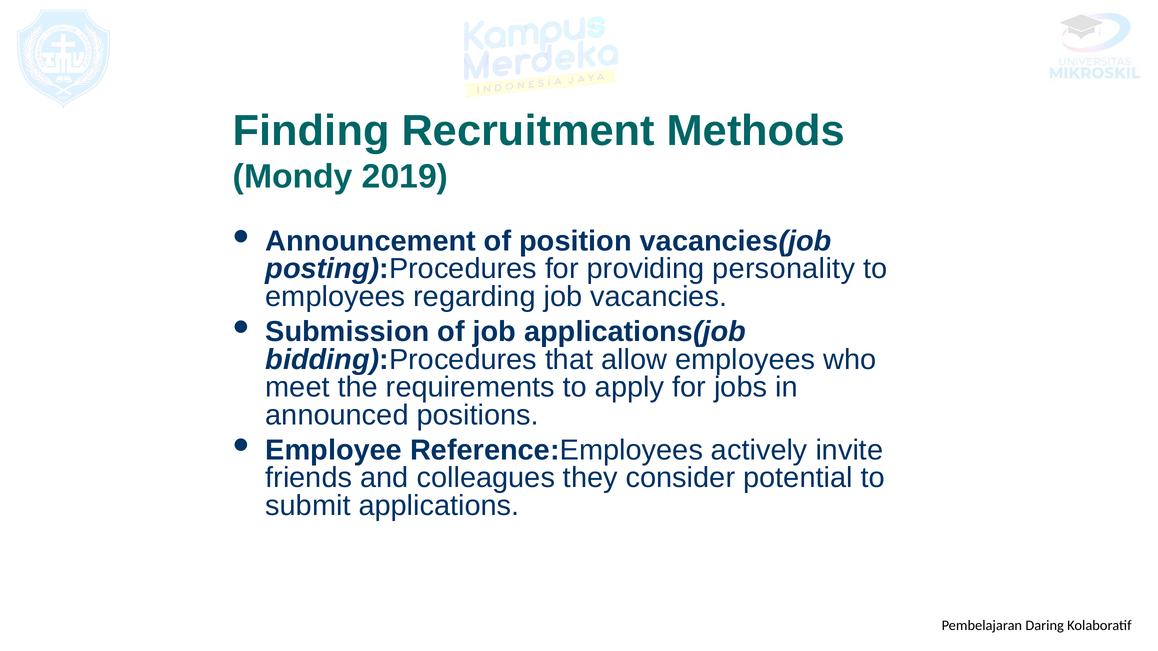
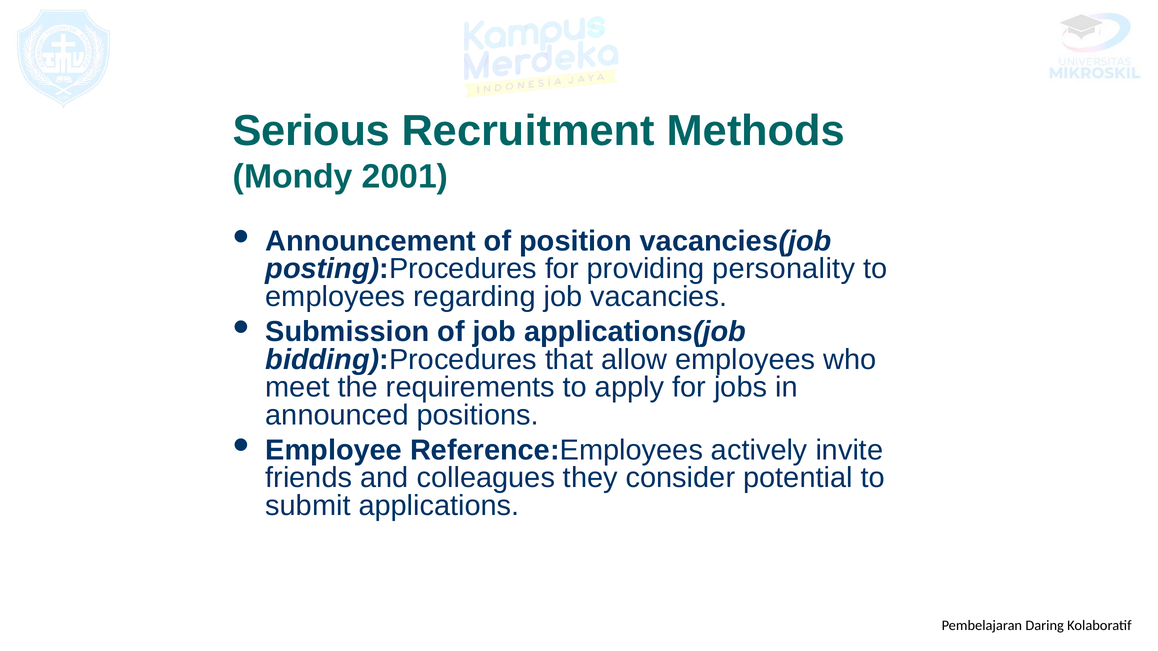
Finding: Finding -> Serious
2019: 2019 -> 2001
